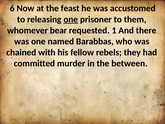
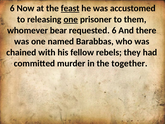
feast underline: none -> present
requested 1: 1 -> 6
between: between -> together
